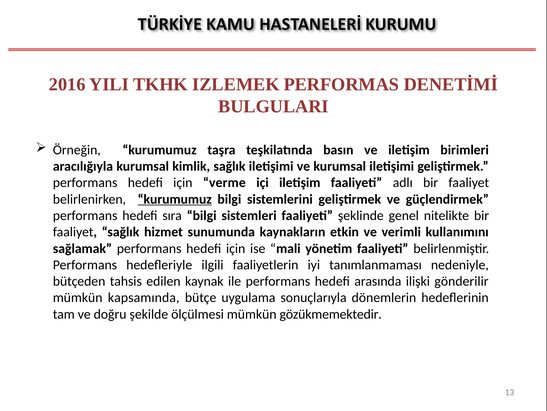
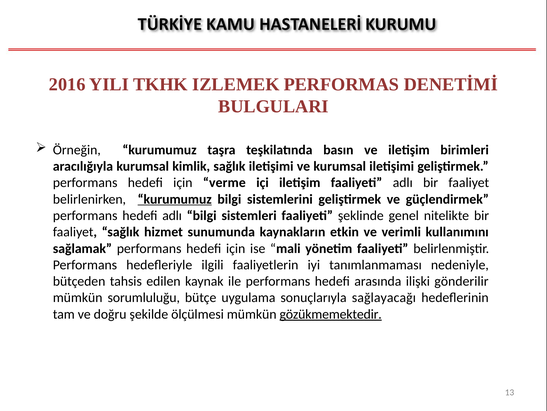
hedefi sıra: sıra -> adlı
kapsamında: kapsamında -> sorumluluğu
dönemlerin: dönemlerin -> sağlayacağı
gözükmemektedir underline: none -> present
